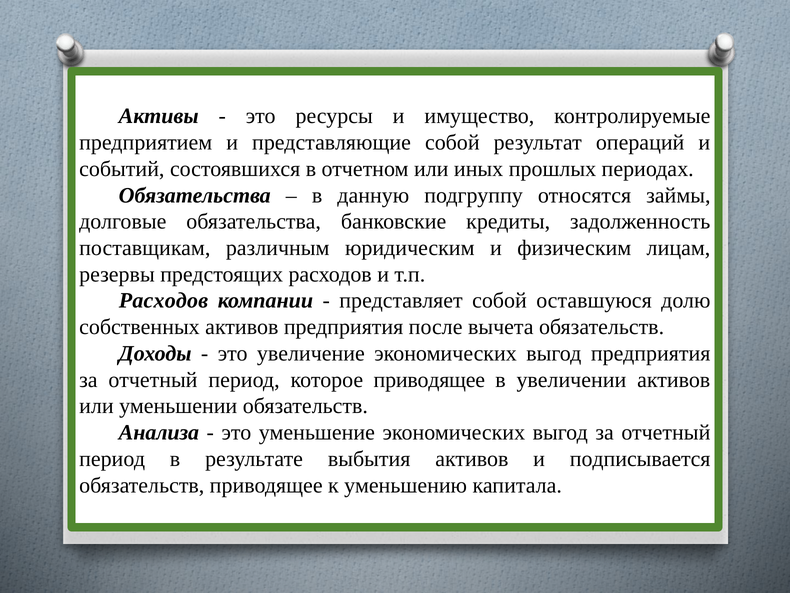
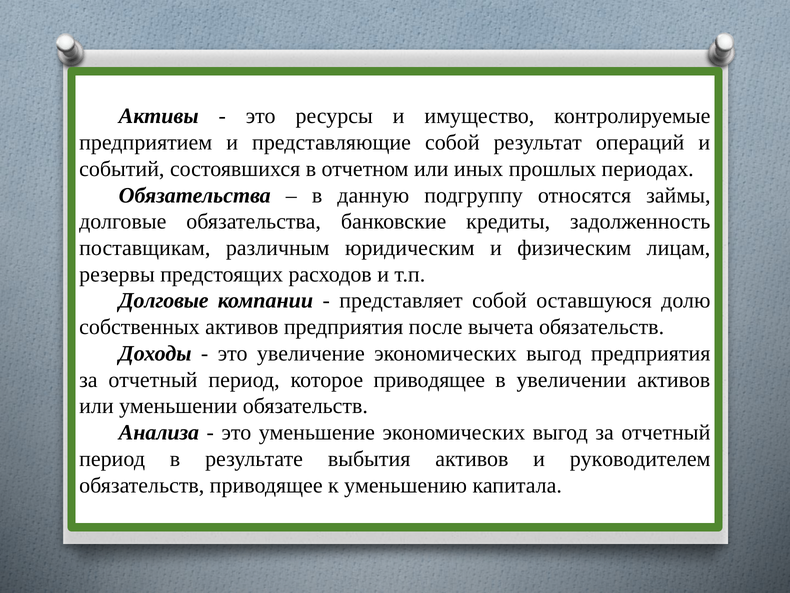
Расходов at (163, 300): Расходов -> Долговые
подписывается: подписывается -> руководителем
